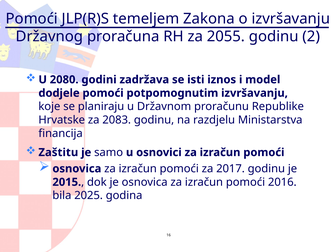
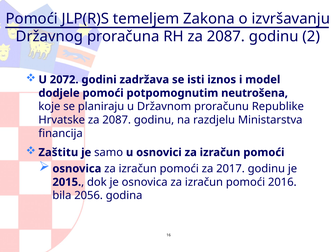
RH za 2055: 2055 -> 2087
2080: 2080 -> 2072
potpomognutim izvršavanju: izvršavanju -> neutrošena
Hrvatske za 2083: 2083 -> 2087
2025: 2025 -> 2056
